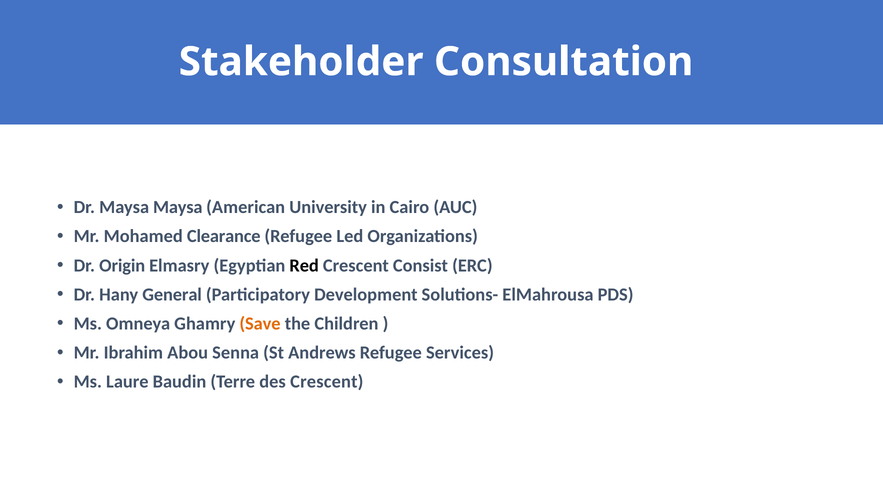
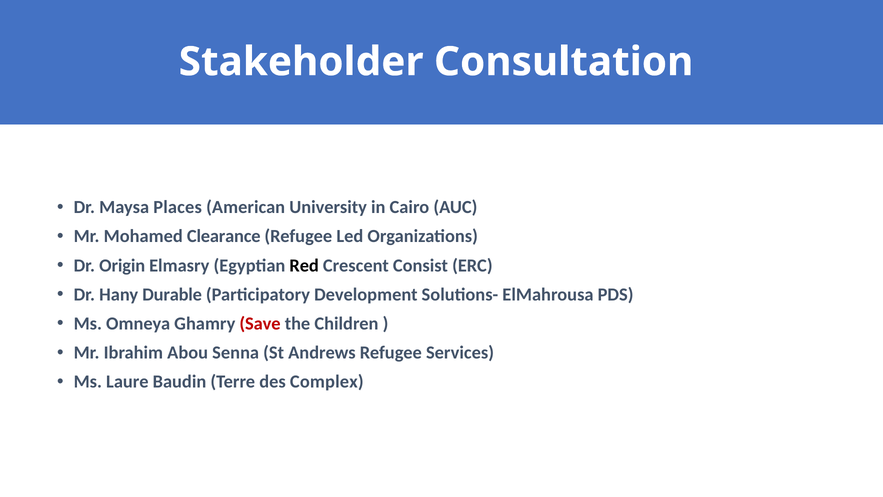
Maysa Maysa: Maysa -> Places
General: General -> Durable
Save colour: orange -> red
des Crescent: Crescent -> Complex
